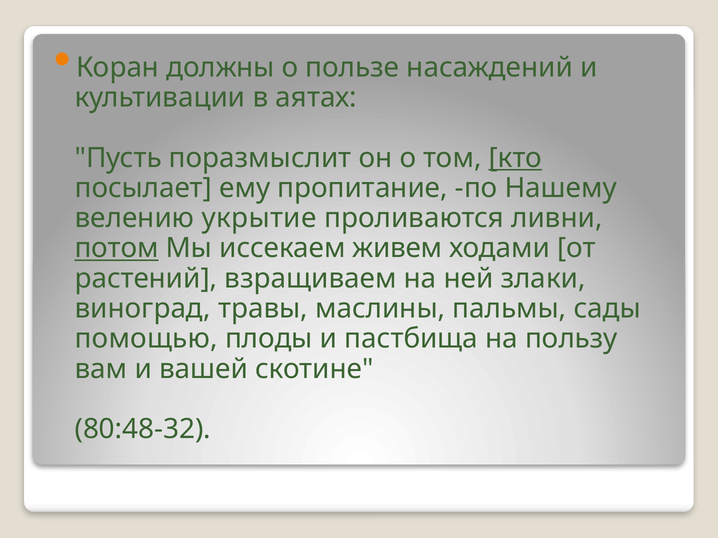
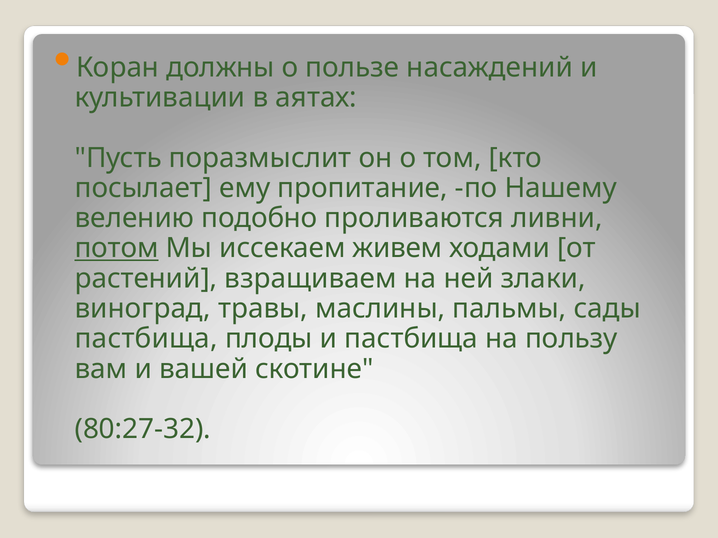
кто underline: present -> none
укрытие: укрытие -> подобно
помощью at (146, 339): помощью -> пастбища
80:48-32: 80:48-32 -> 80:27-32
